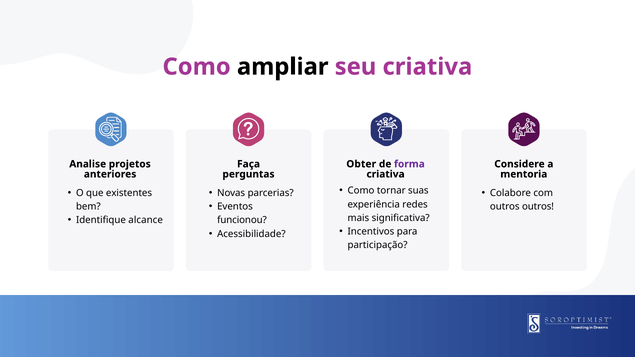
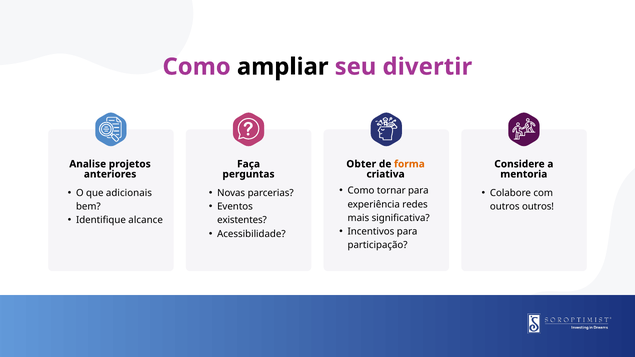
seu criativa: criativa -> divertir
forma colour: purple -> orange
tornar suas: suas -> para
existentes: existentes -> adicionais
funcionou: funcionou -> existentes
